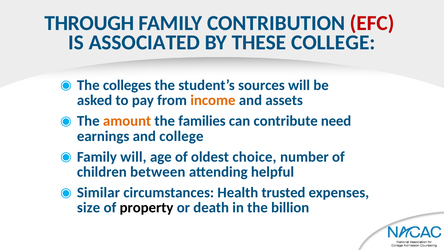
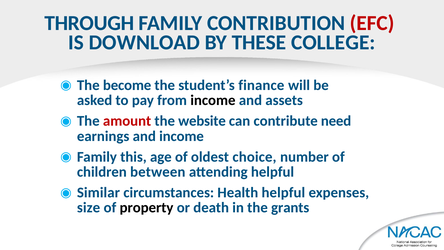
ASSOCIATED: ASSOCIATED -> DOWNLOAD
colleges: colleges -> become
sources: sources -> finance
income at (213, 100) colour: orange -> black
amount colour: orange -> red
families: families -> website
and college: college -> income
Family will: will -> this
Health trusted: trusted -> helpful
billion: billion -> grants
